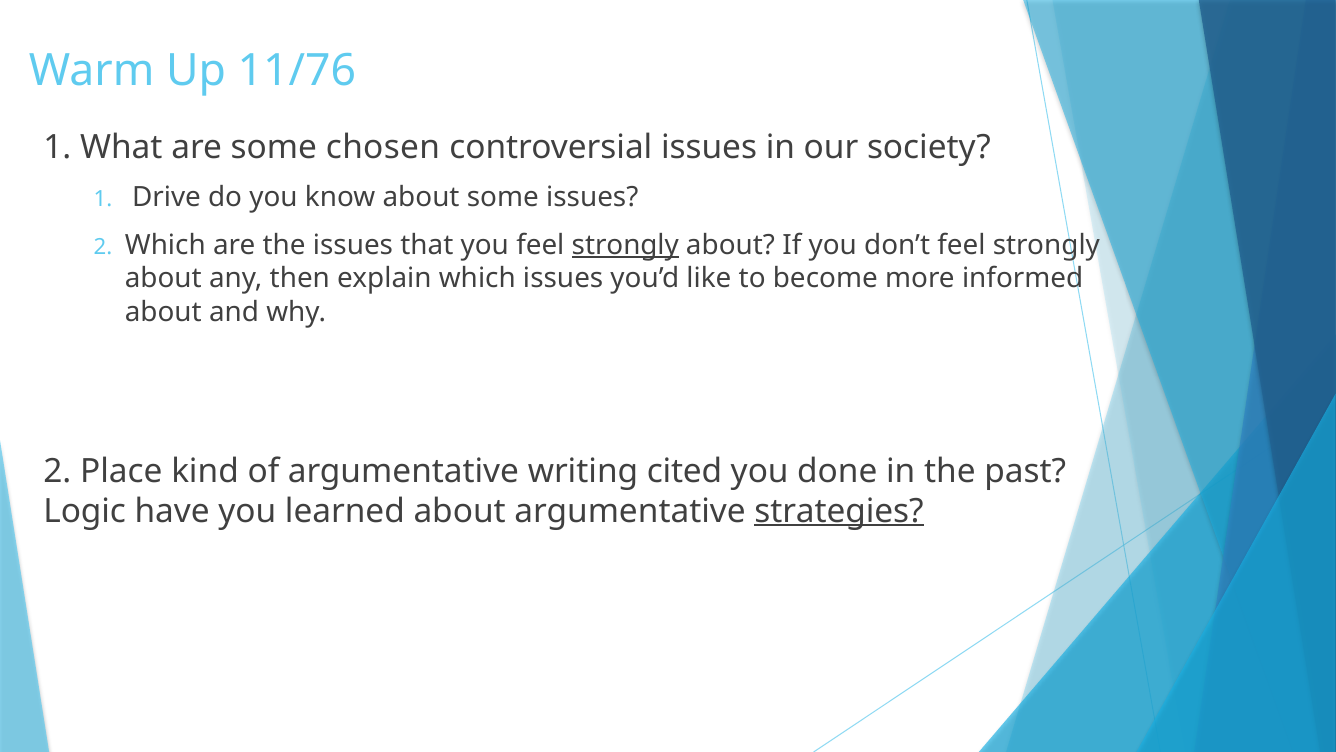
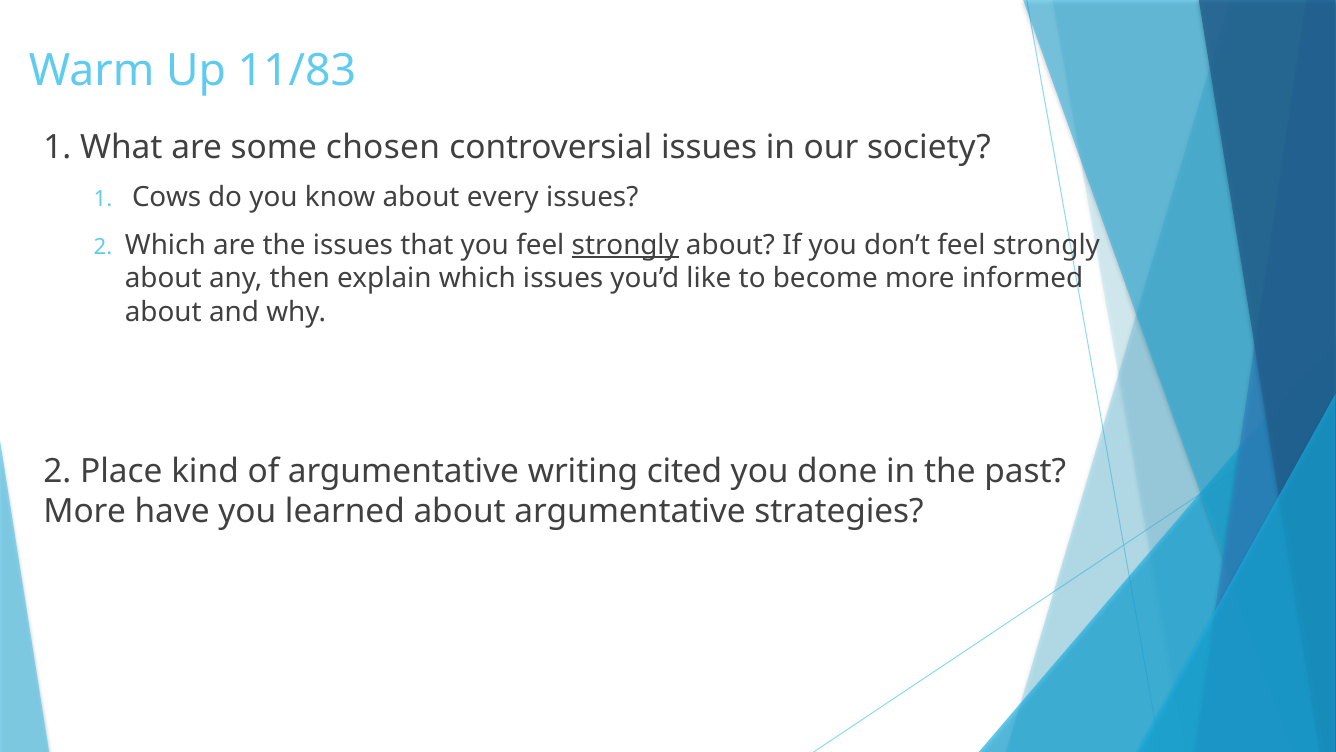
11/76: 11/76 -> 11/83
Drive: Drive -> Cows
about some: some -> every
Logic at (85, 511): Logic -> More
strategies underline: present -> none
